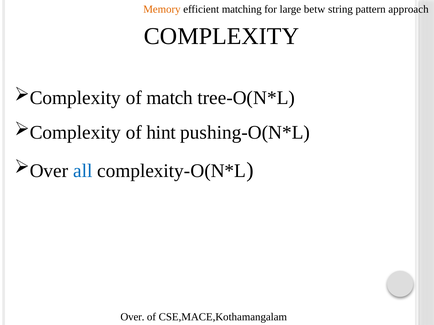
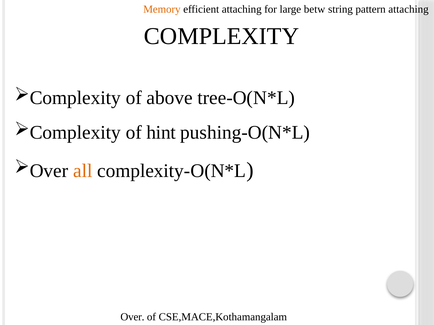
efficient matching: matching -> attaching
pattern approach: approach -> attaching
match: match -> above
all colour: blue -> orange
